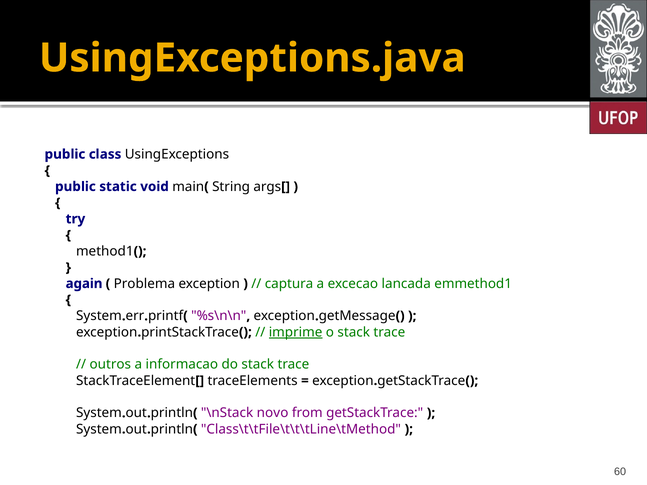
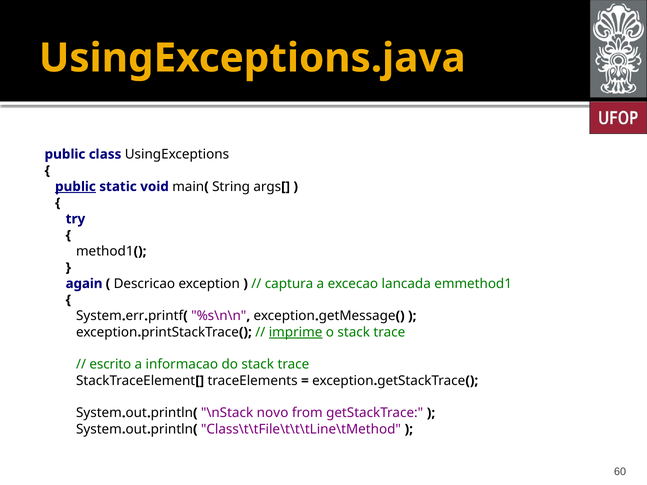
public at (75, 187) underline: none -> present
Problema: Problema -> Descricao
outros: outros -> escrito
